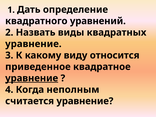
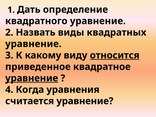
квадратного уравнений: уравнений -> уравнение
относится underline: none -> present
неполным: неполным -> уравнения
